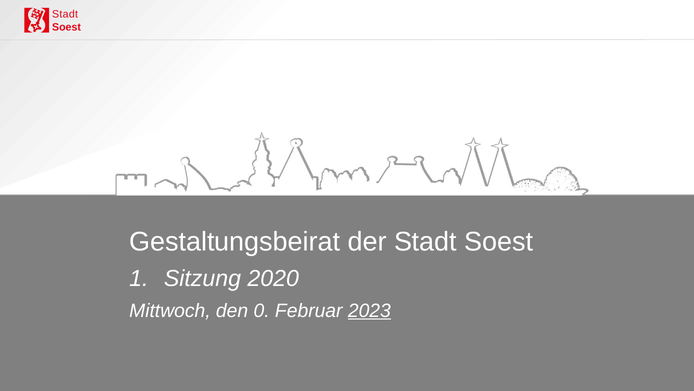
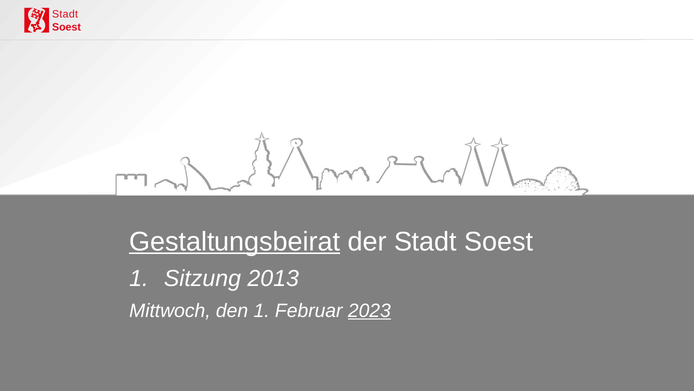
Gestaltungsbeirat underline: none -> present
2020: 2020 -> 2013
den 0: 0 -> 1
